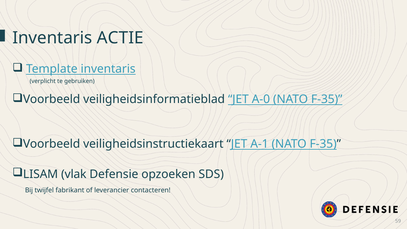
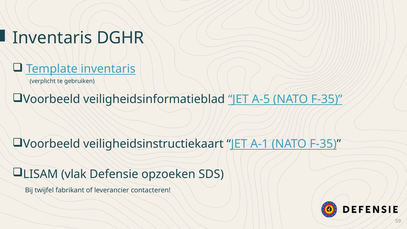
ACTIE: ACTIE -> DGHR
A-0: A-0 -> A-5
